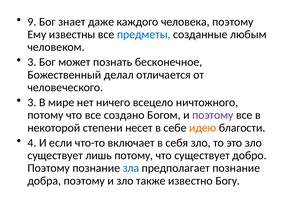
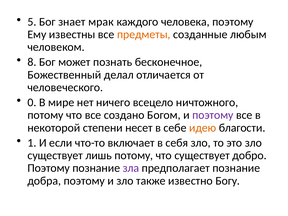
9: 9 -> 5
даже: даже -> мрак
предметы colour: blue -> orange
3 at (32, 62): 3 -> 8
3 at (32, 102): 3 -> 0
4: 4 -> 1
зла colour: blue -> purple
